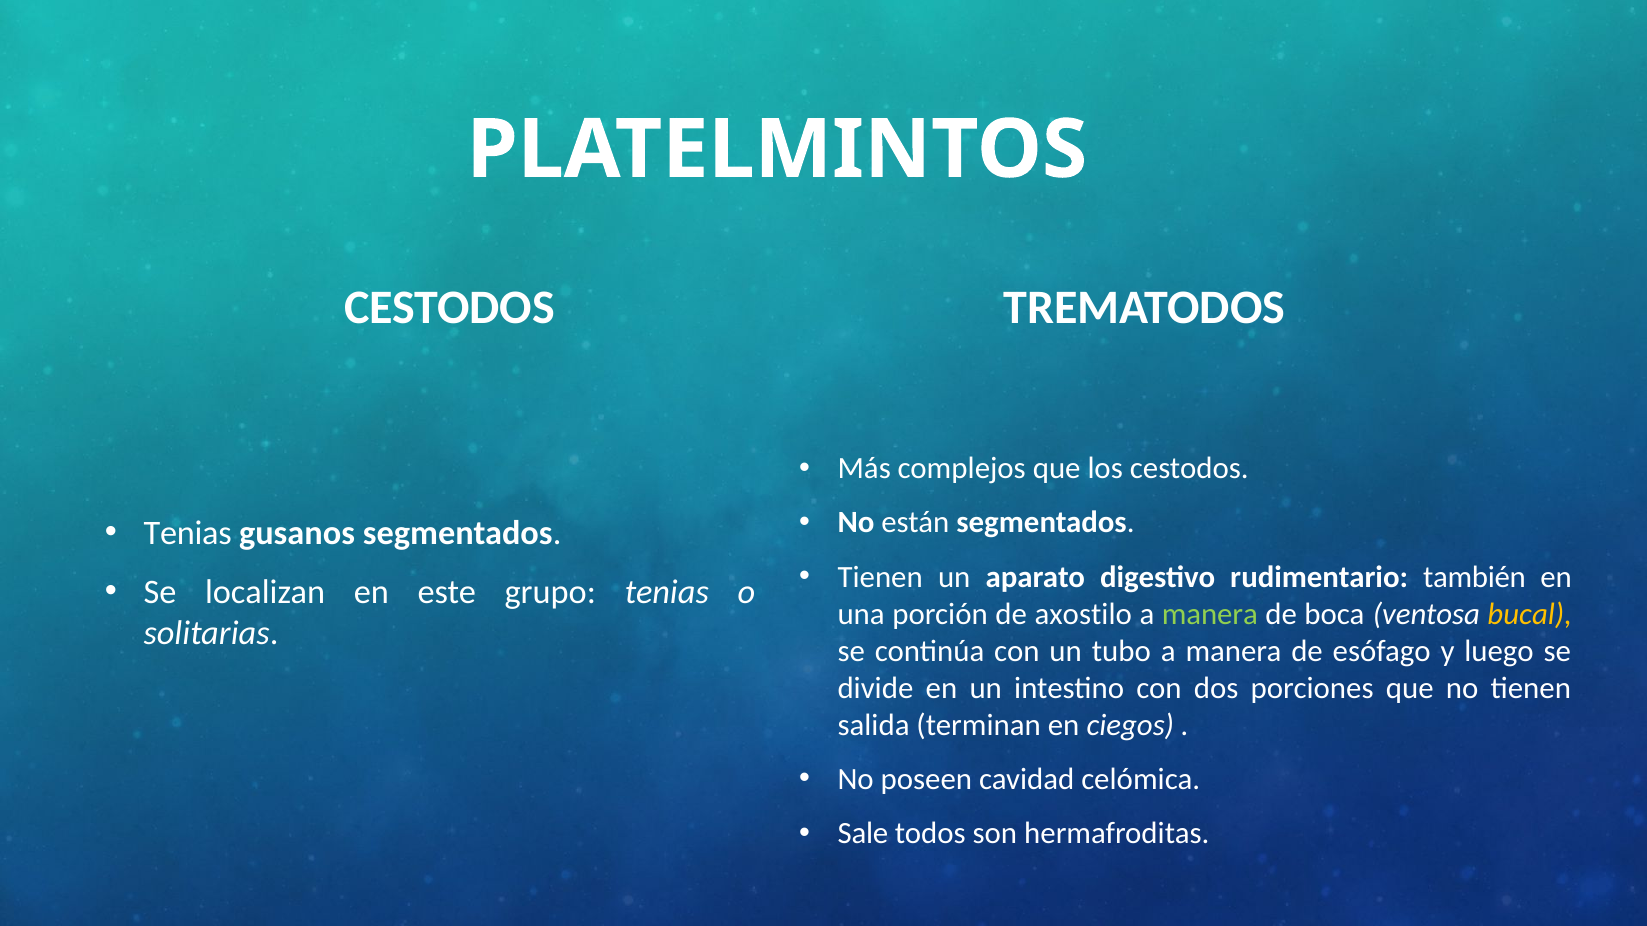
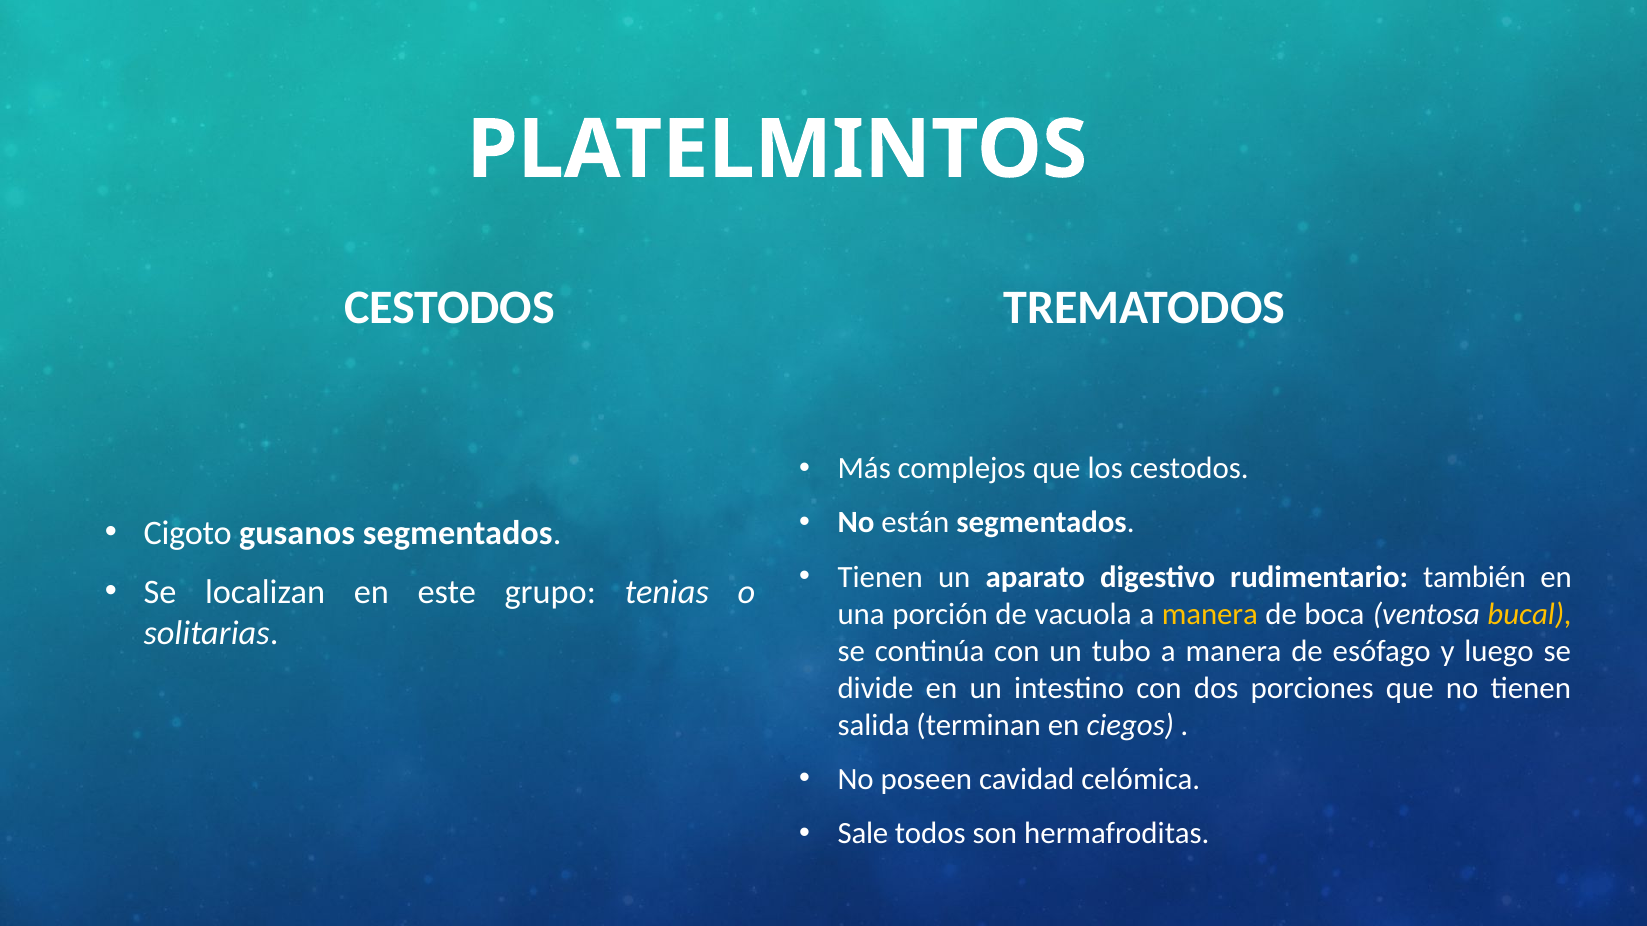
Tenias at (188, 534): Tenias -> Cigoto
axostilo: axostilo -> vacuola
manera at (1210, 614) colour: light green -> yellow
